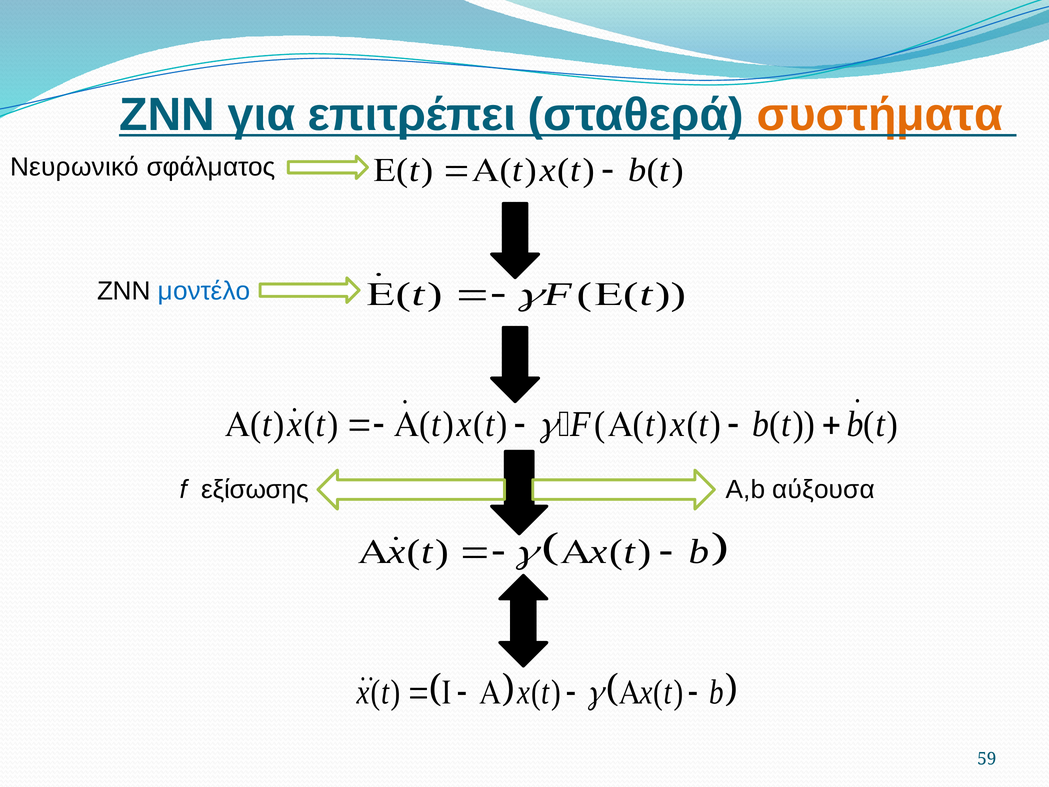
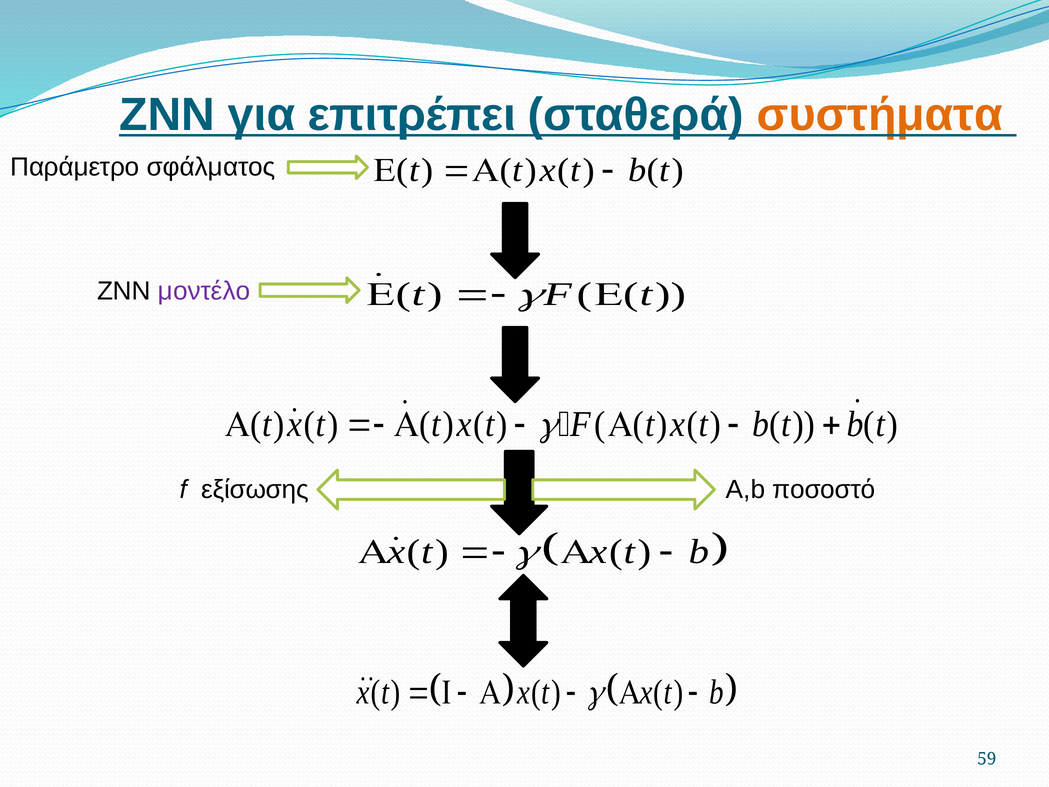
Νευρωνικό: Νευρωνικό -> Παράμετρο
μοντέλο colour: blue -> purple
αύξουσα: αύξουσα -> ποσοστό
